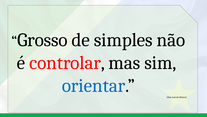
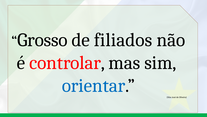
simples: simples -> filiados
